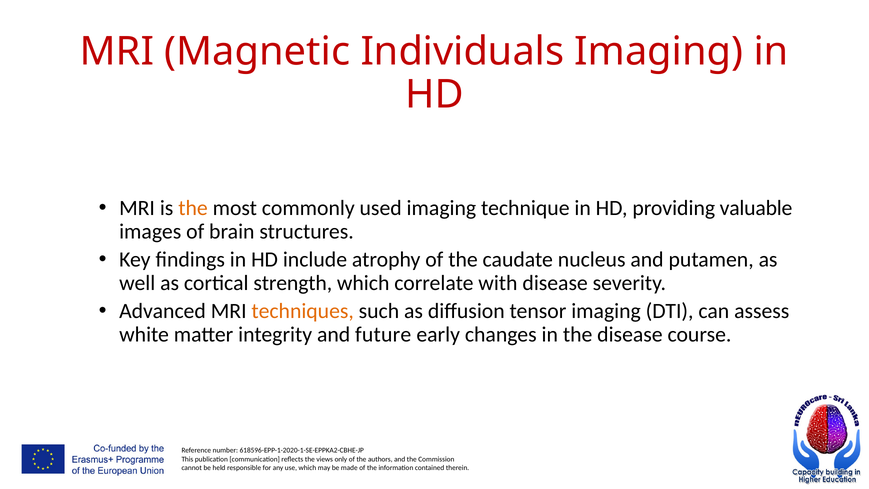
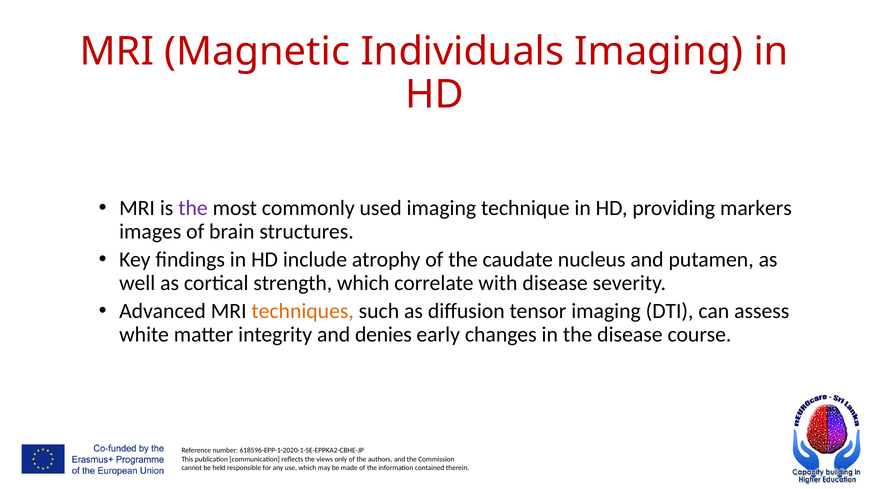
the at (193, 208) colour: orange -> purple
valuable: valuable -> markers
future: future -> denies
